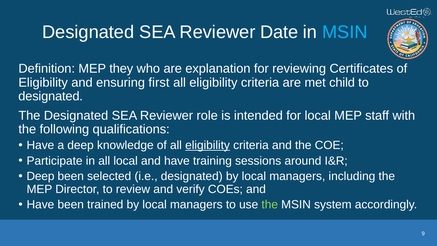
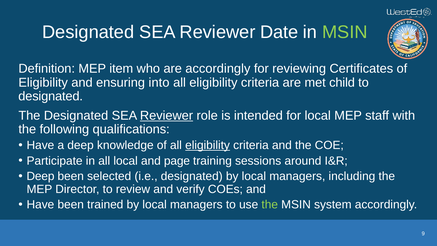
MSIN at (345, 32) colour: light blue -> light green
they: they -> item
are explanation: explanation -> accordingly
first: first -> into
Reviewer at (167, 115) underline: none -> present
and have: have -> page
